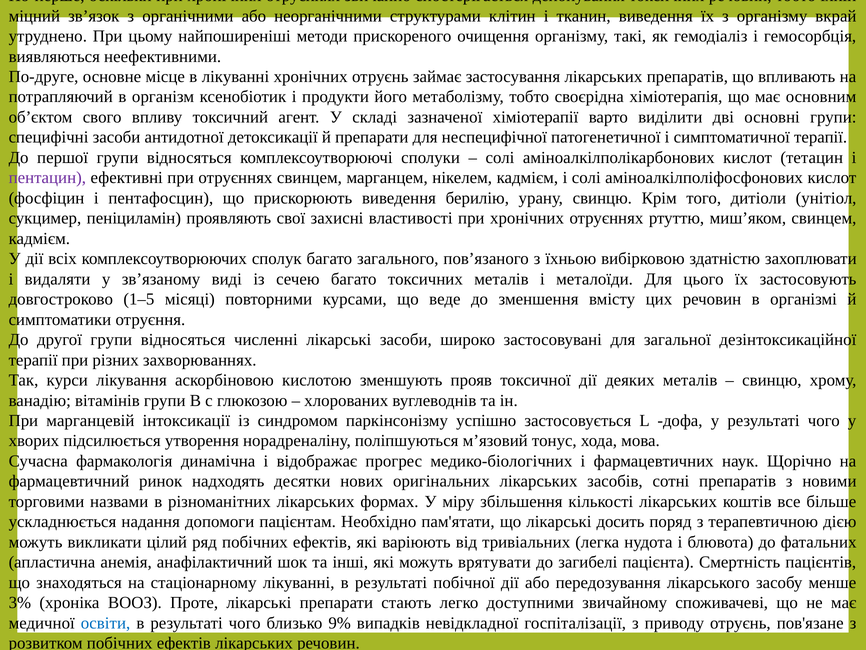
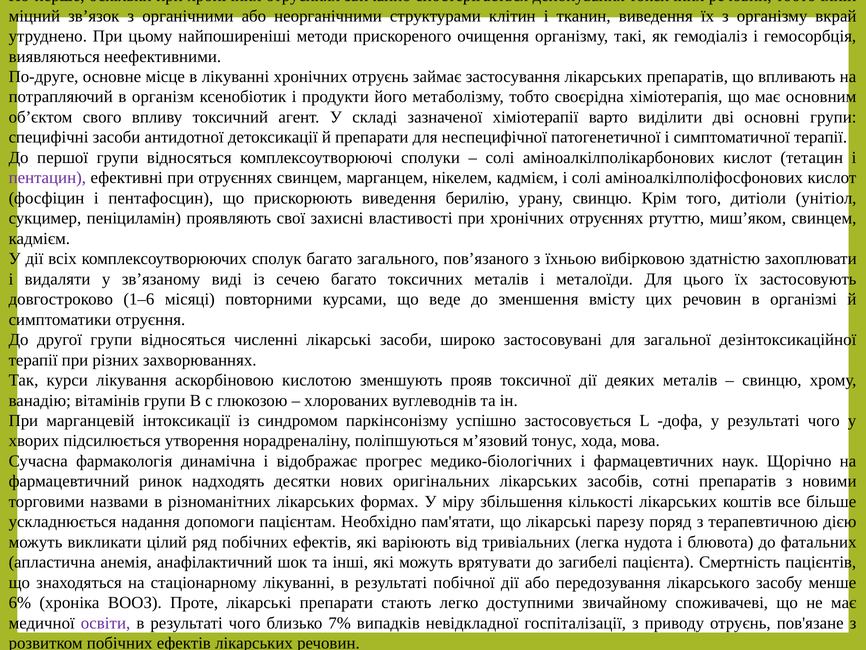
1–5: 1–5 -> 1–6
досить: досить -> парезу
3%: 3% -> 6%
освіти colour: blue -> purple
9%: 9% -> 7%
